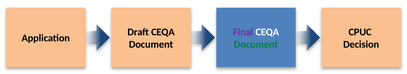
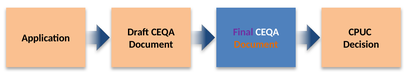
Document at (256, 44) colour: green -> orange
